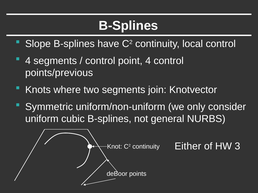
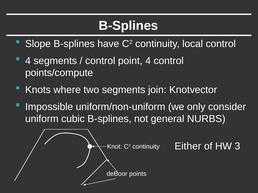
points/previous: points/previous -> points/compute
Symmetric: Symmetric -> Impossible
